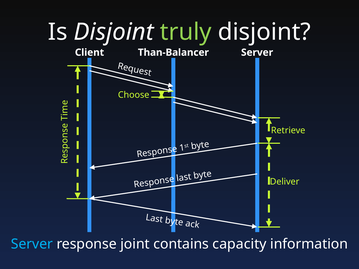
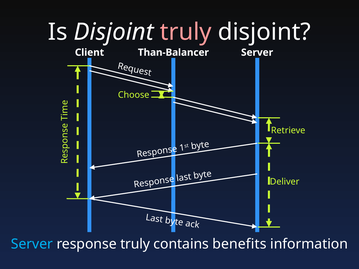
truly at (186, 32) colour: light green -> pink
response joint: joint -> truly
capacity: capacity -> benefits
